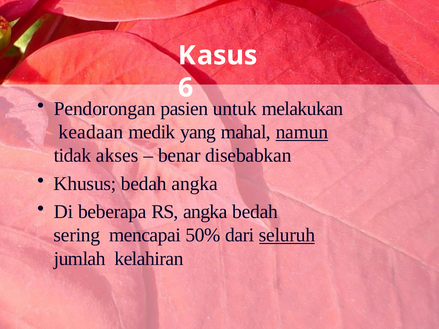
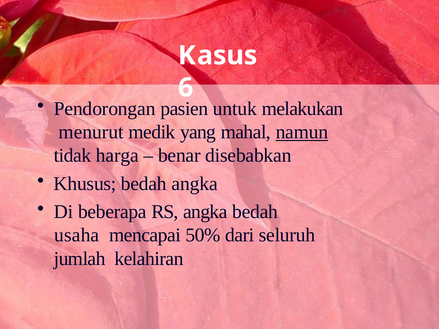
keadaan: keadaan -> menurut
akses: akses -> harga
sering: sering -> usaha
seluruh underline: present -> none
